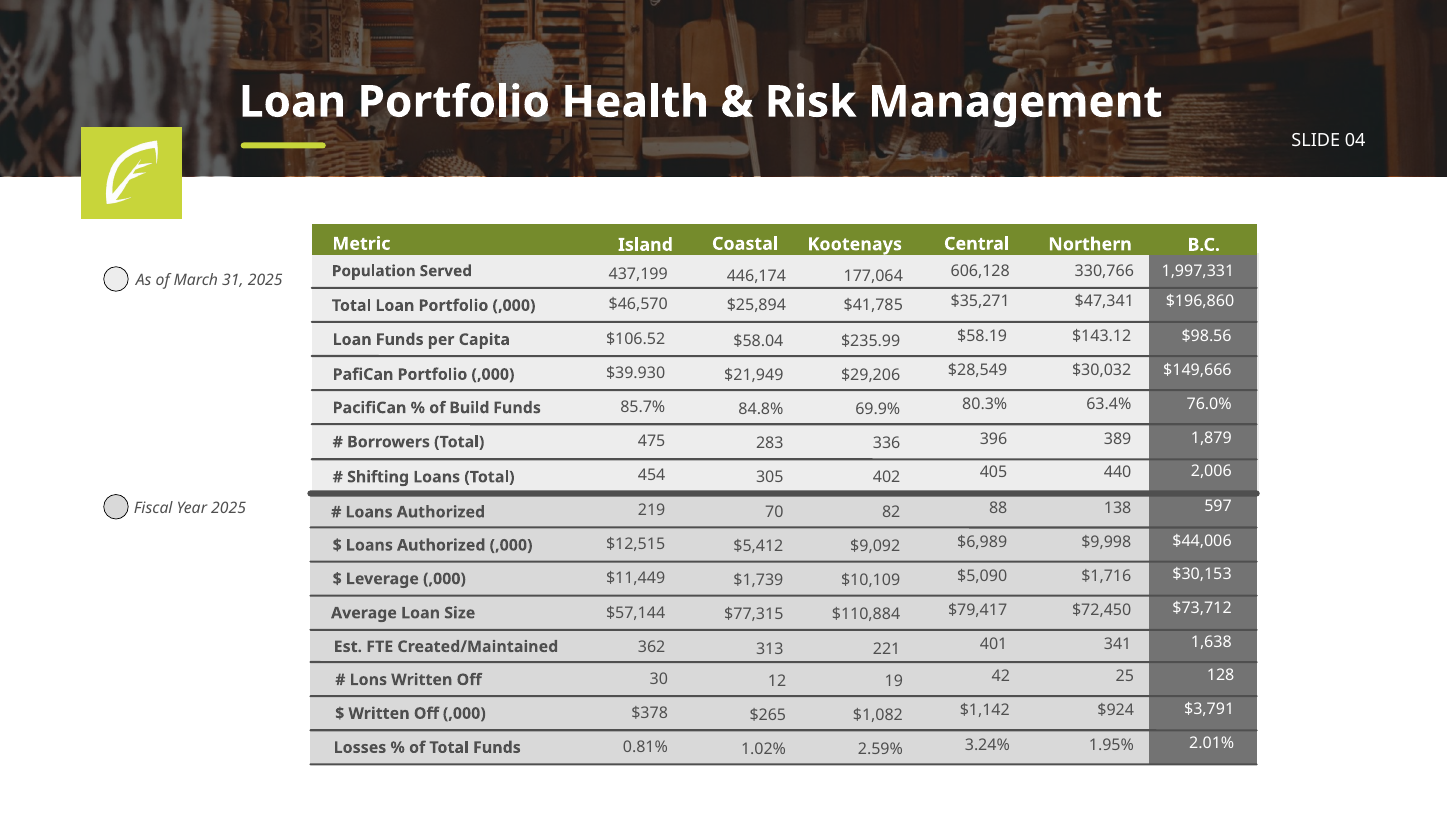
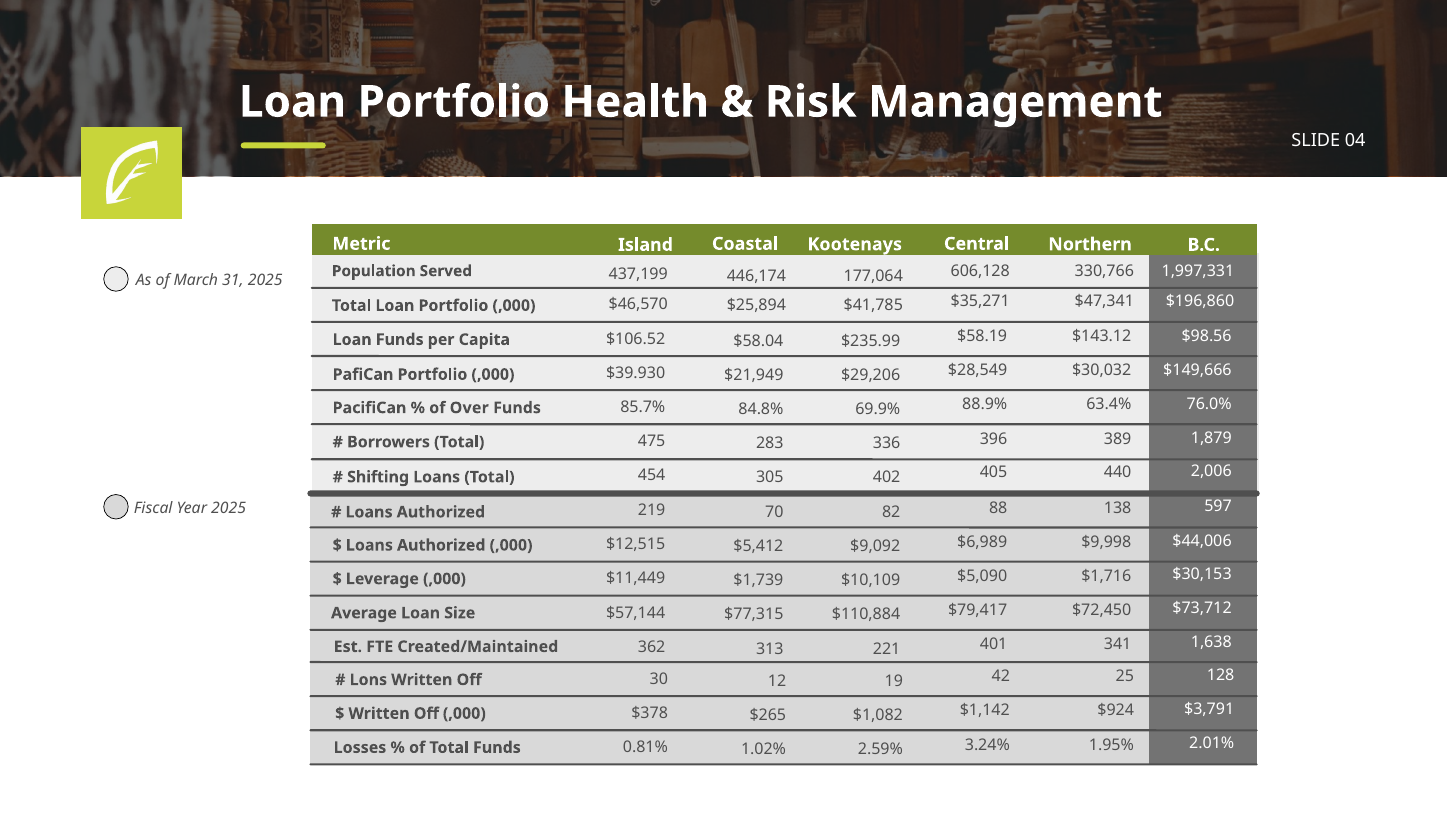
80.3%: 80.3% -> 88.9%
Build: Build -> Over
